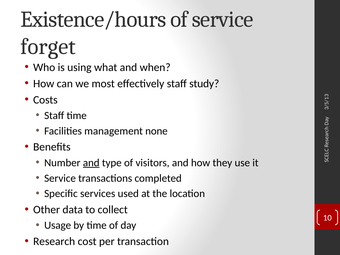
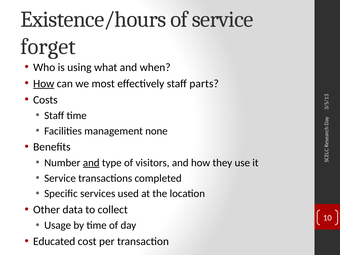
How at (44, 84) underline: none -> present
study: study -> parts
Research: Research -> Educated
